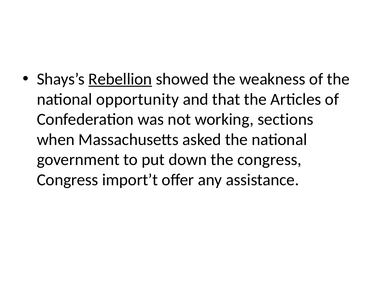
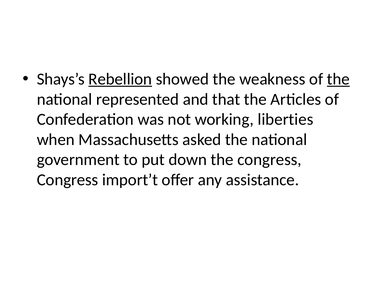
the at (338, 79) underline: none -> present
opportunity: opportunity -> represented
sections: sections -> liberties
